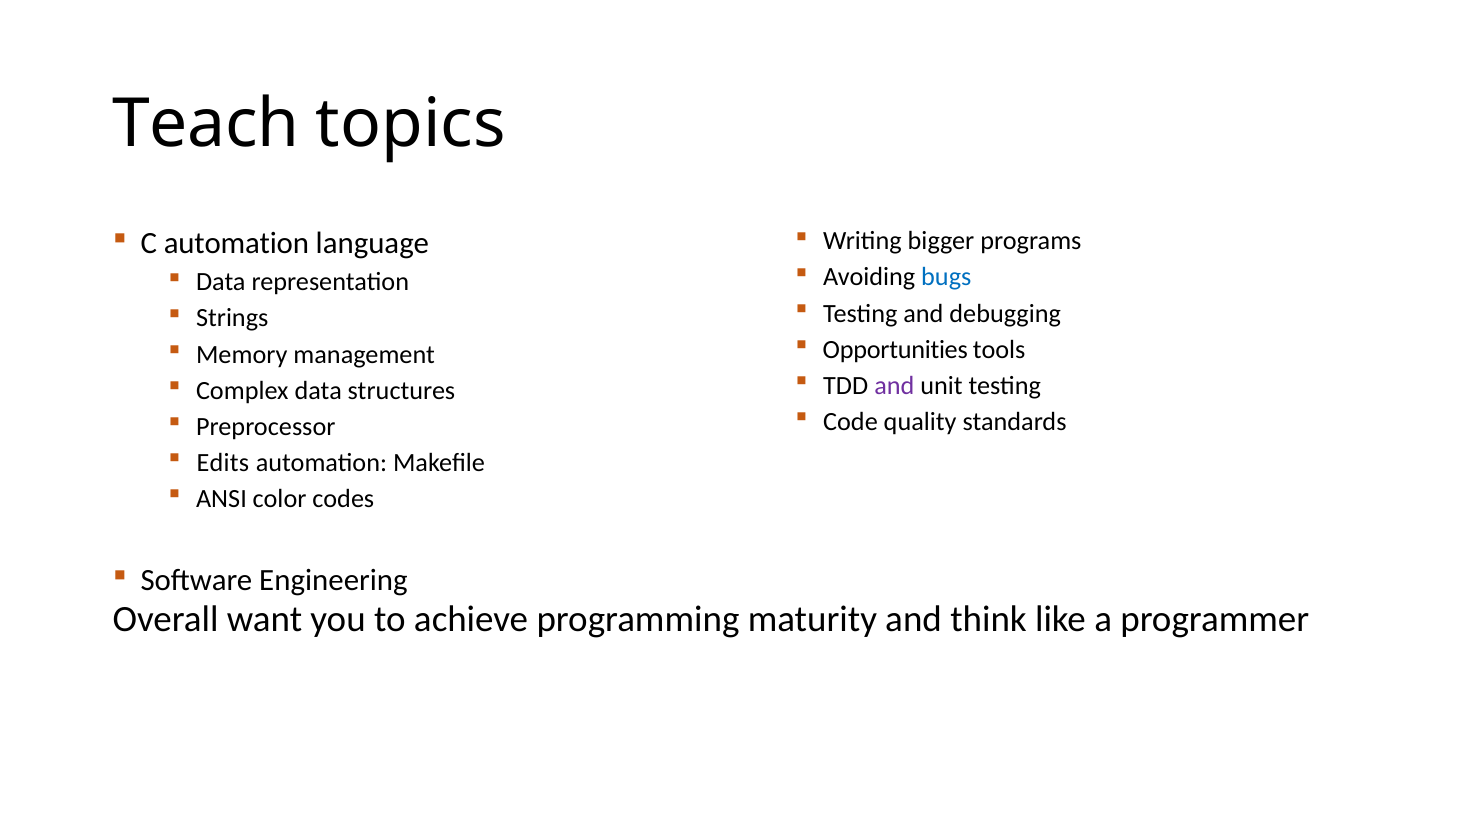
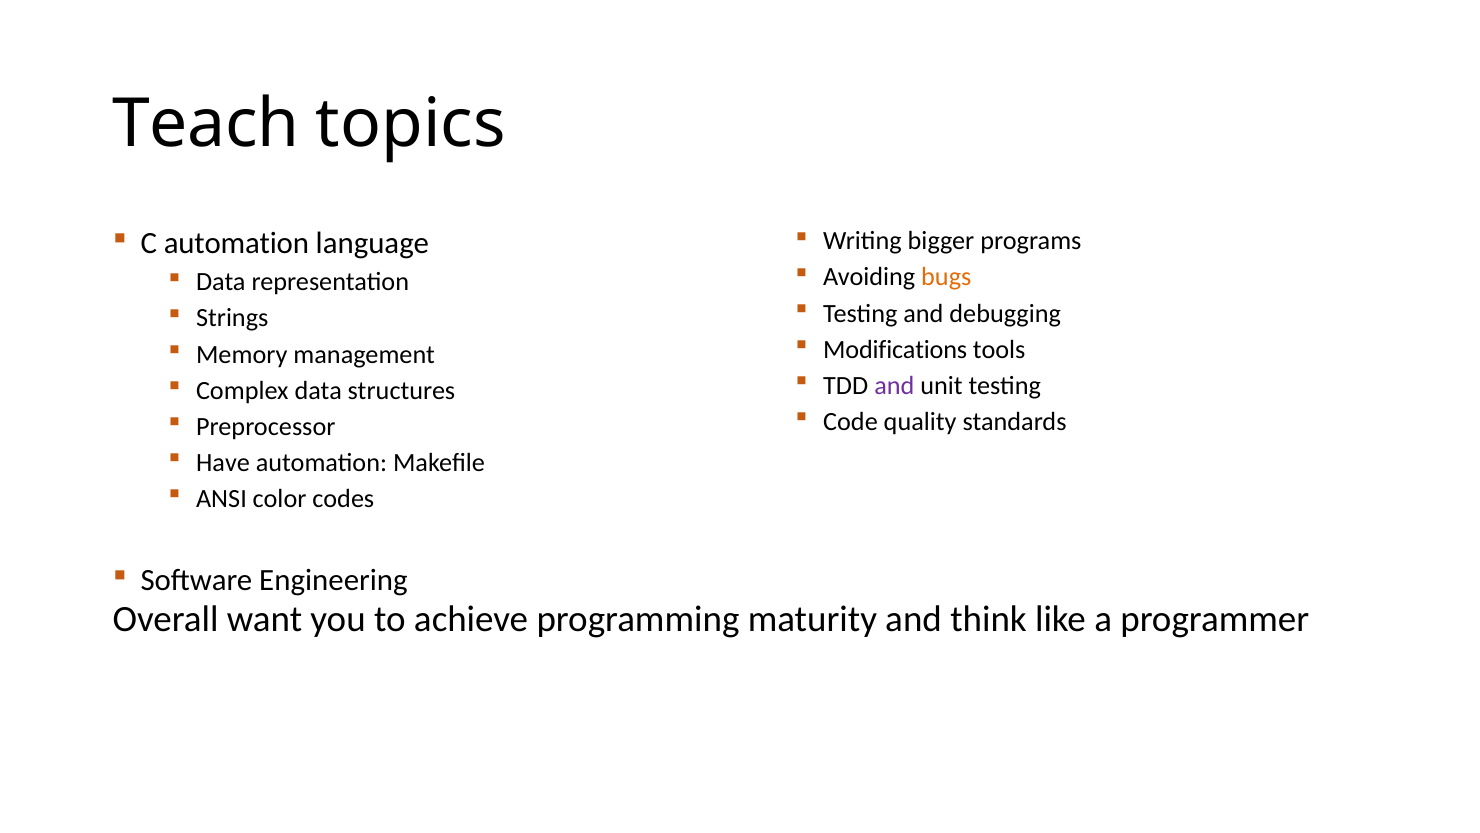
bugs colour: blue -> orange
Opportunities: Opportunities -> Modifications
Edits: Edits -> Have
